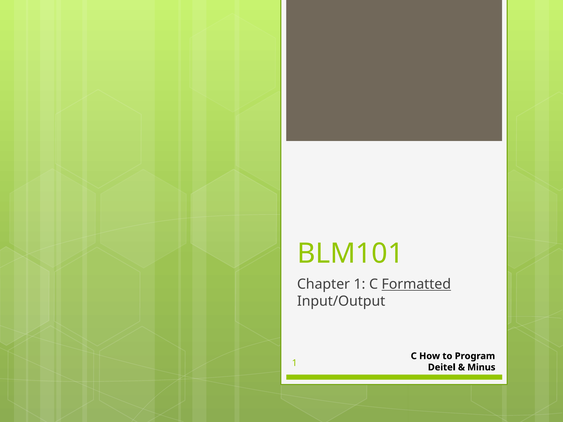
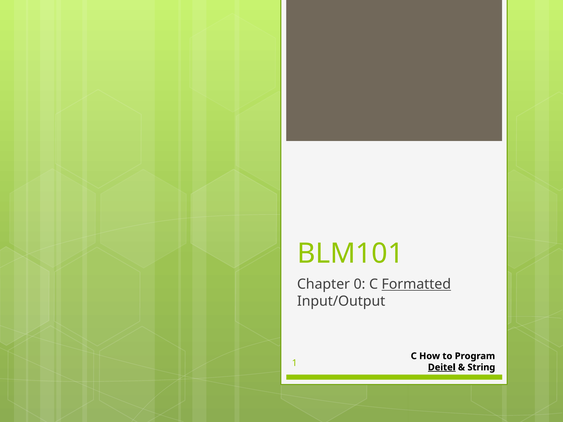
Chapter 1: 1 -> 0
Deitel underline: none -> present
Minus: Minus -> String
